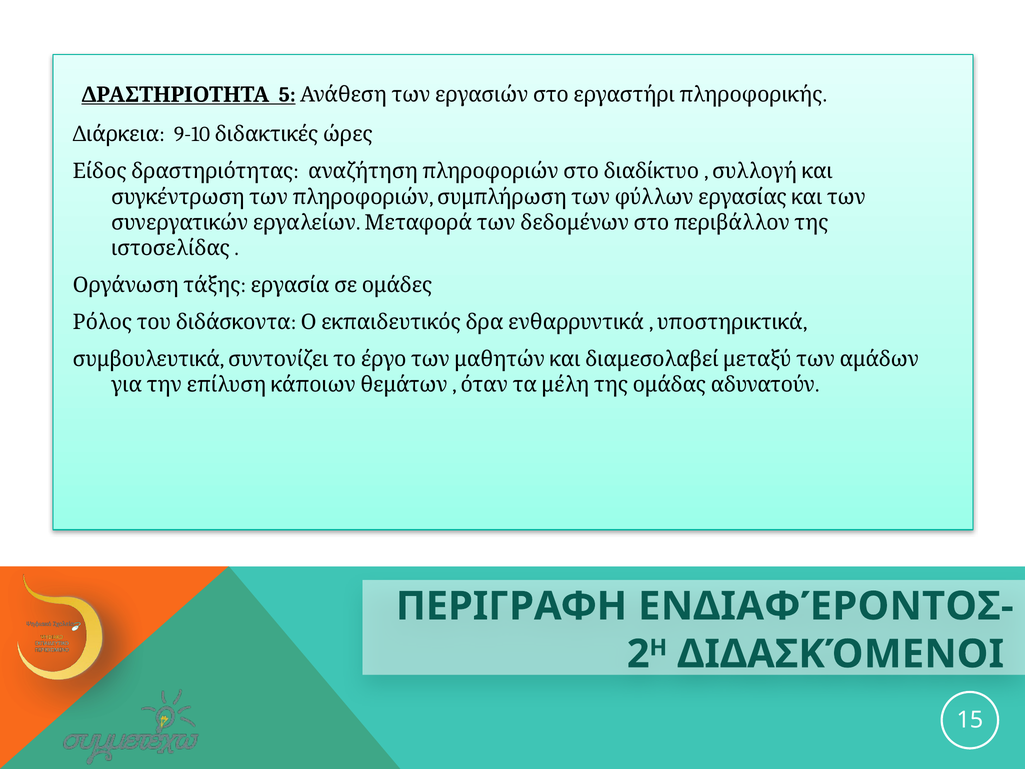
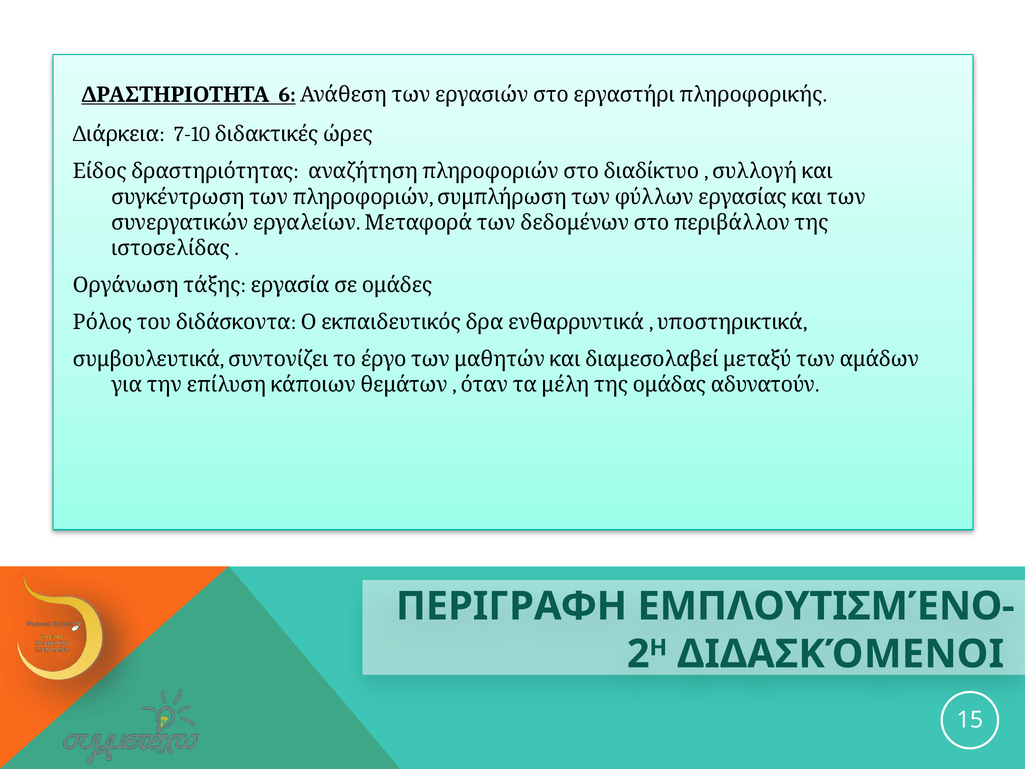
5: 5 -> 6
9-10: 9-10 -> 7-10
ΕΝΔΙΑΦΈΡΟΝΤΟΣ-: ΕΝΔΙΑΦΈΡΟΝΤΟΣ- -> ΕΜΠΛΟΥΤΙΣΜΈΝΟ-
